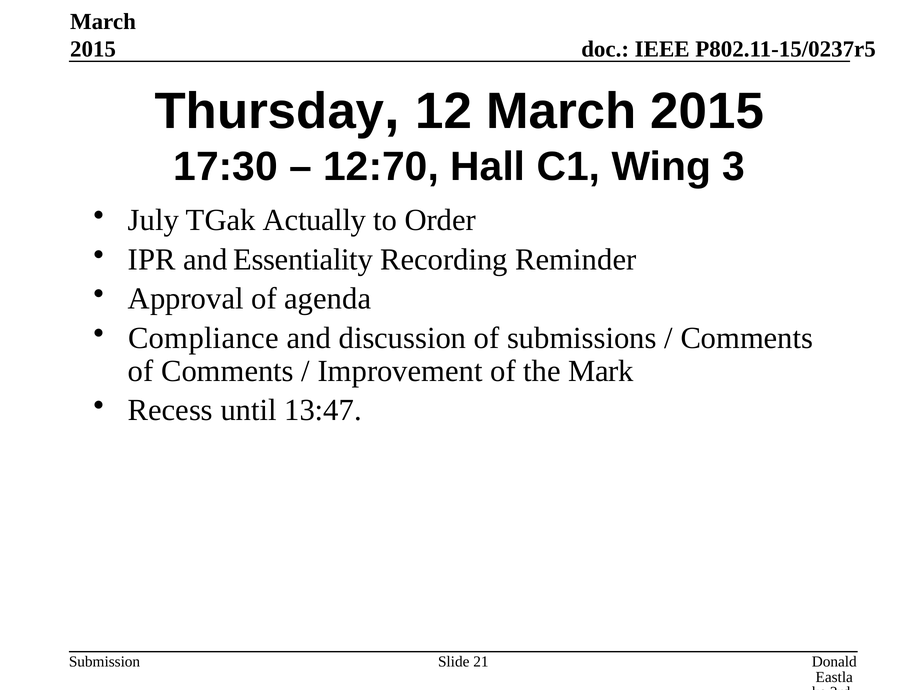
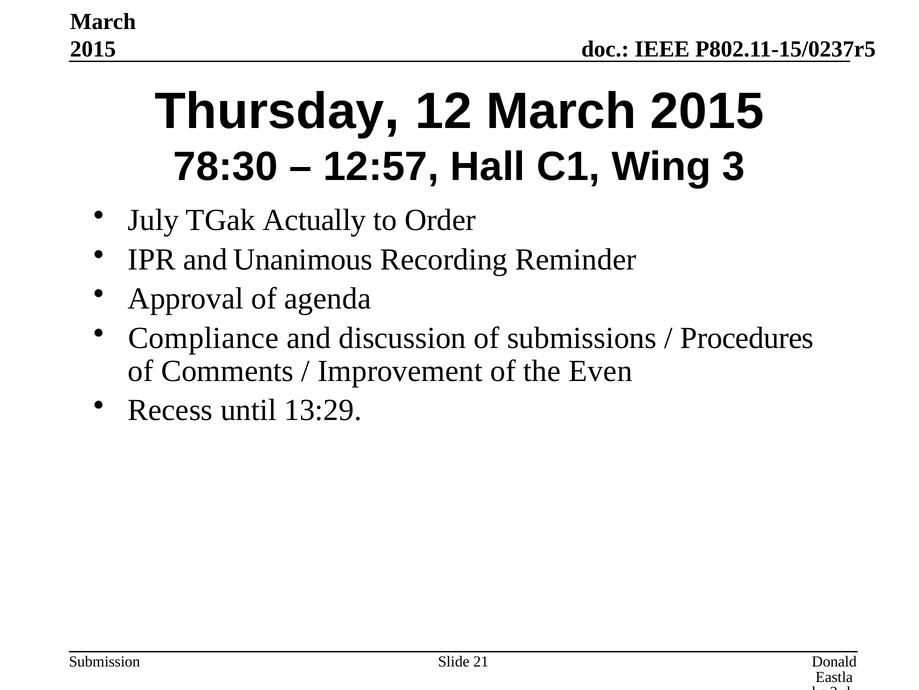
17:30: 17:30 -> 78:30
12:70: 12:70 -> 12:57
Essentiality: Essentiality -> Unanimous
Comments at (747, 338): Comments -> Procedures
Mark: Mark -> Even
13:47: 13:47 -> 13:29
